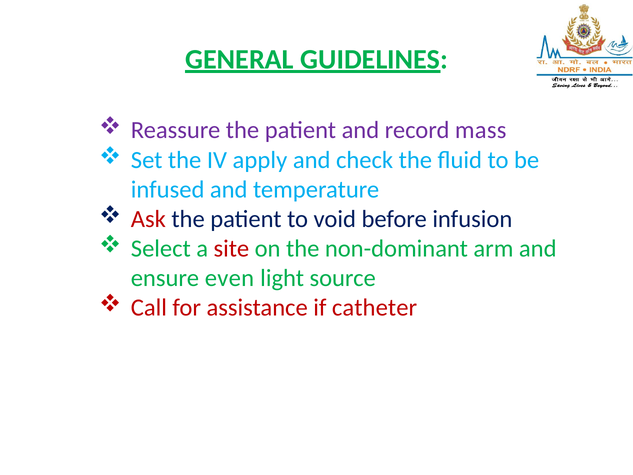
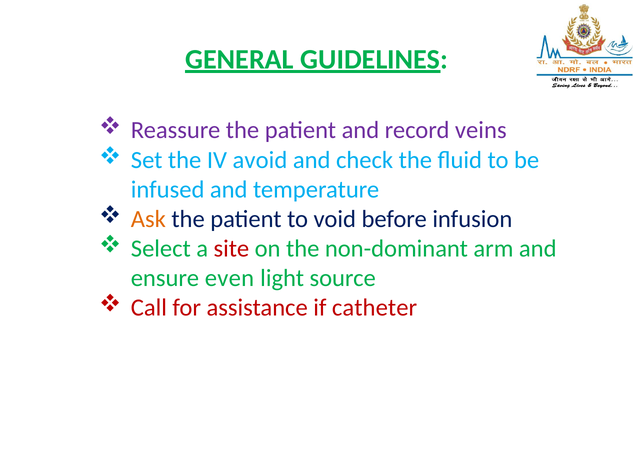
mass: mass -> veins
apply: apply -> avoid
Ask colour: red -> orange
